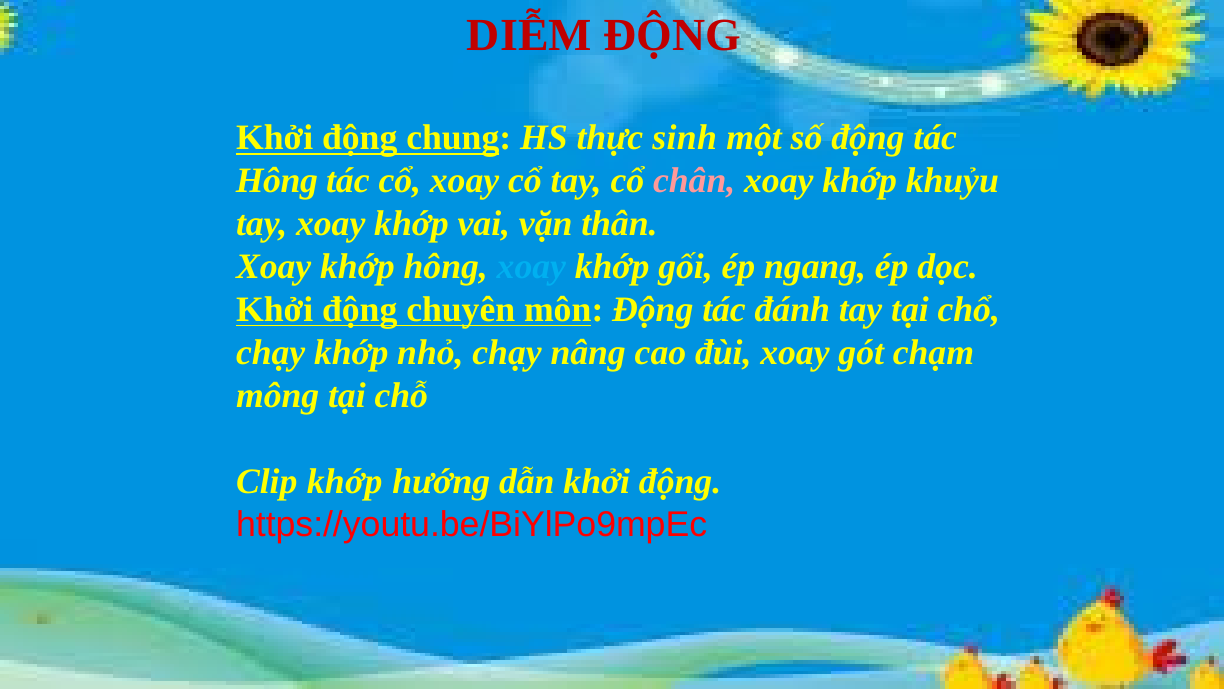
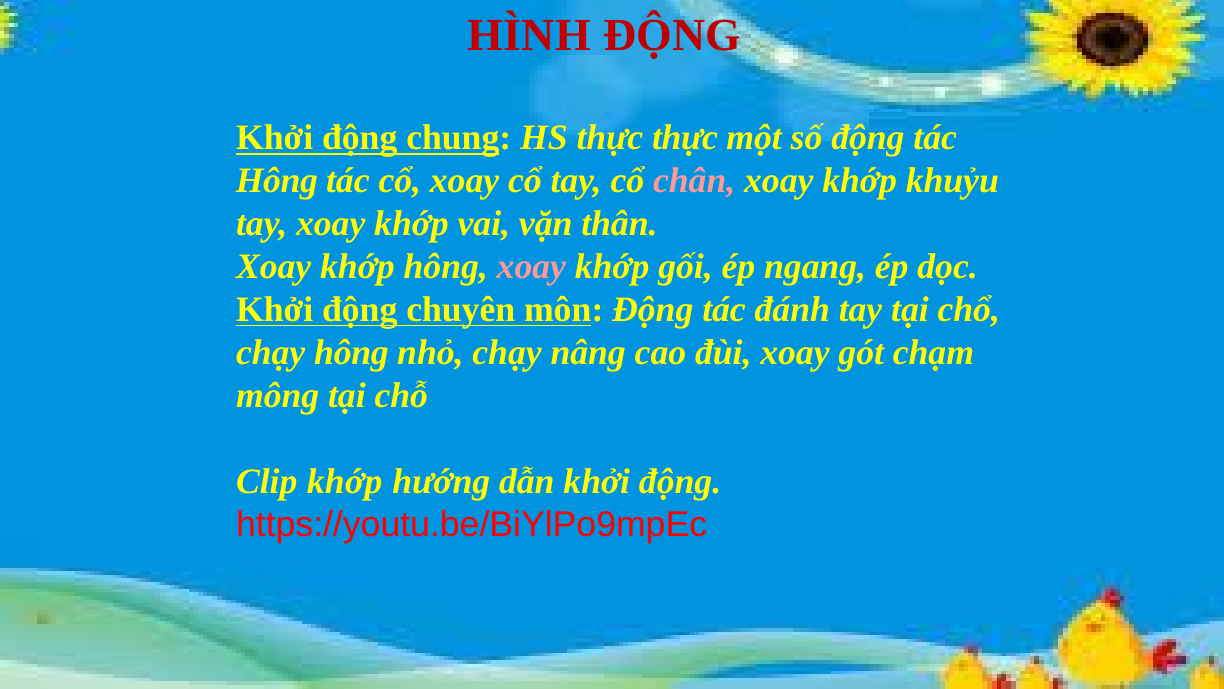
DIỄM: DIỄM -> HÌNH
thực sinh: sinh -> thực
xoay at (531, 267) colour: light blue -> pink
chạy khớp: khớp -> hông
